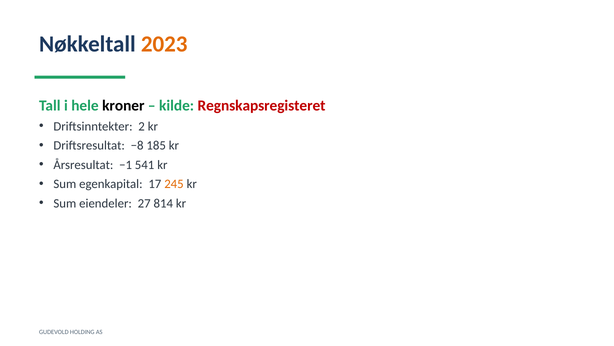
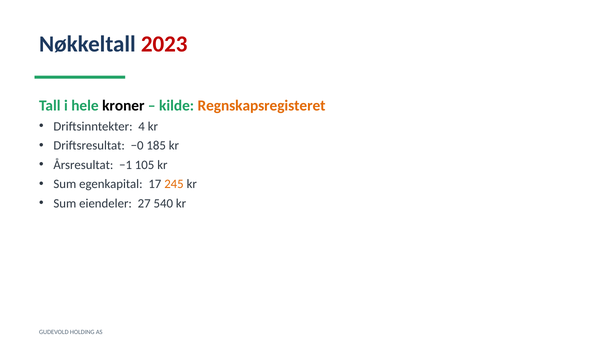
2023 colour: orange -> red
Regnskapsregisteret colour: red -> orange
2: 2 -> 4
−8: −8 -> −0
541: 541 -> 105
814: 814 -> 540
